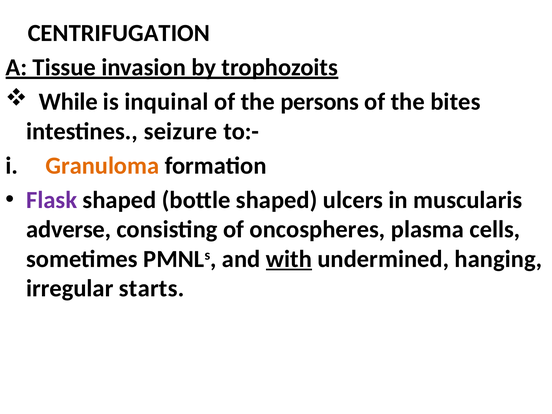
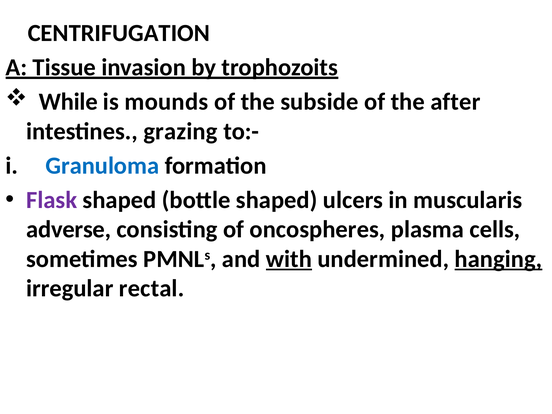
inquinal: inquinal -> mounds
persons: persons -> subside
bites: bites -> after
seizure: seizure -> grazing
Granuloma colour: orange -> blue
hanging underline: none -> present
starts: starts -> rectal
